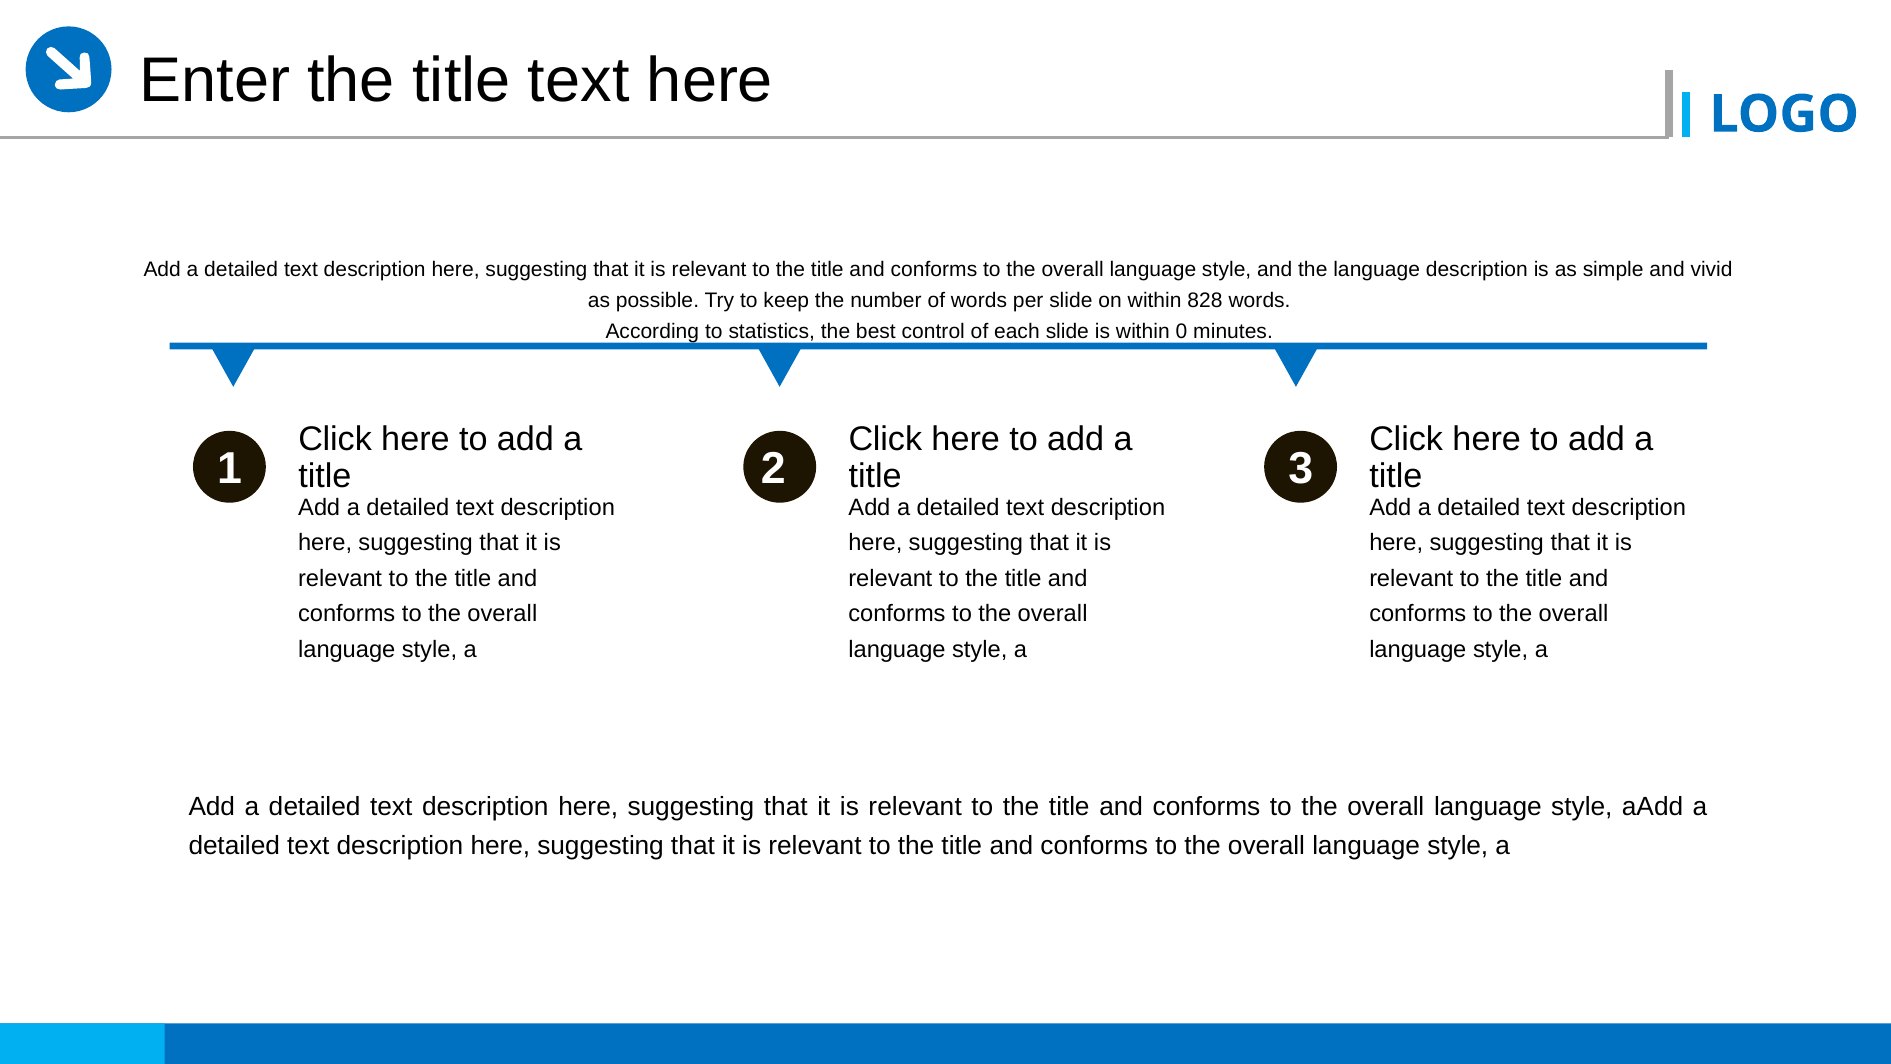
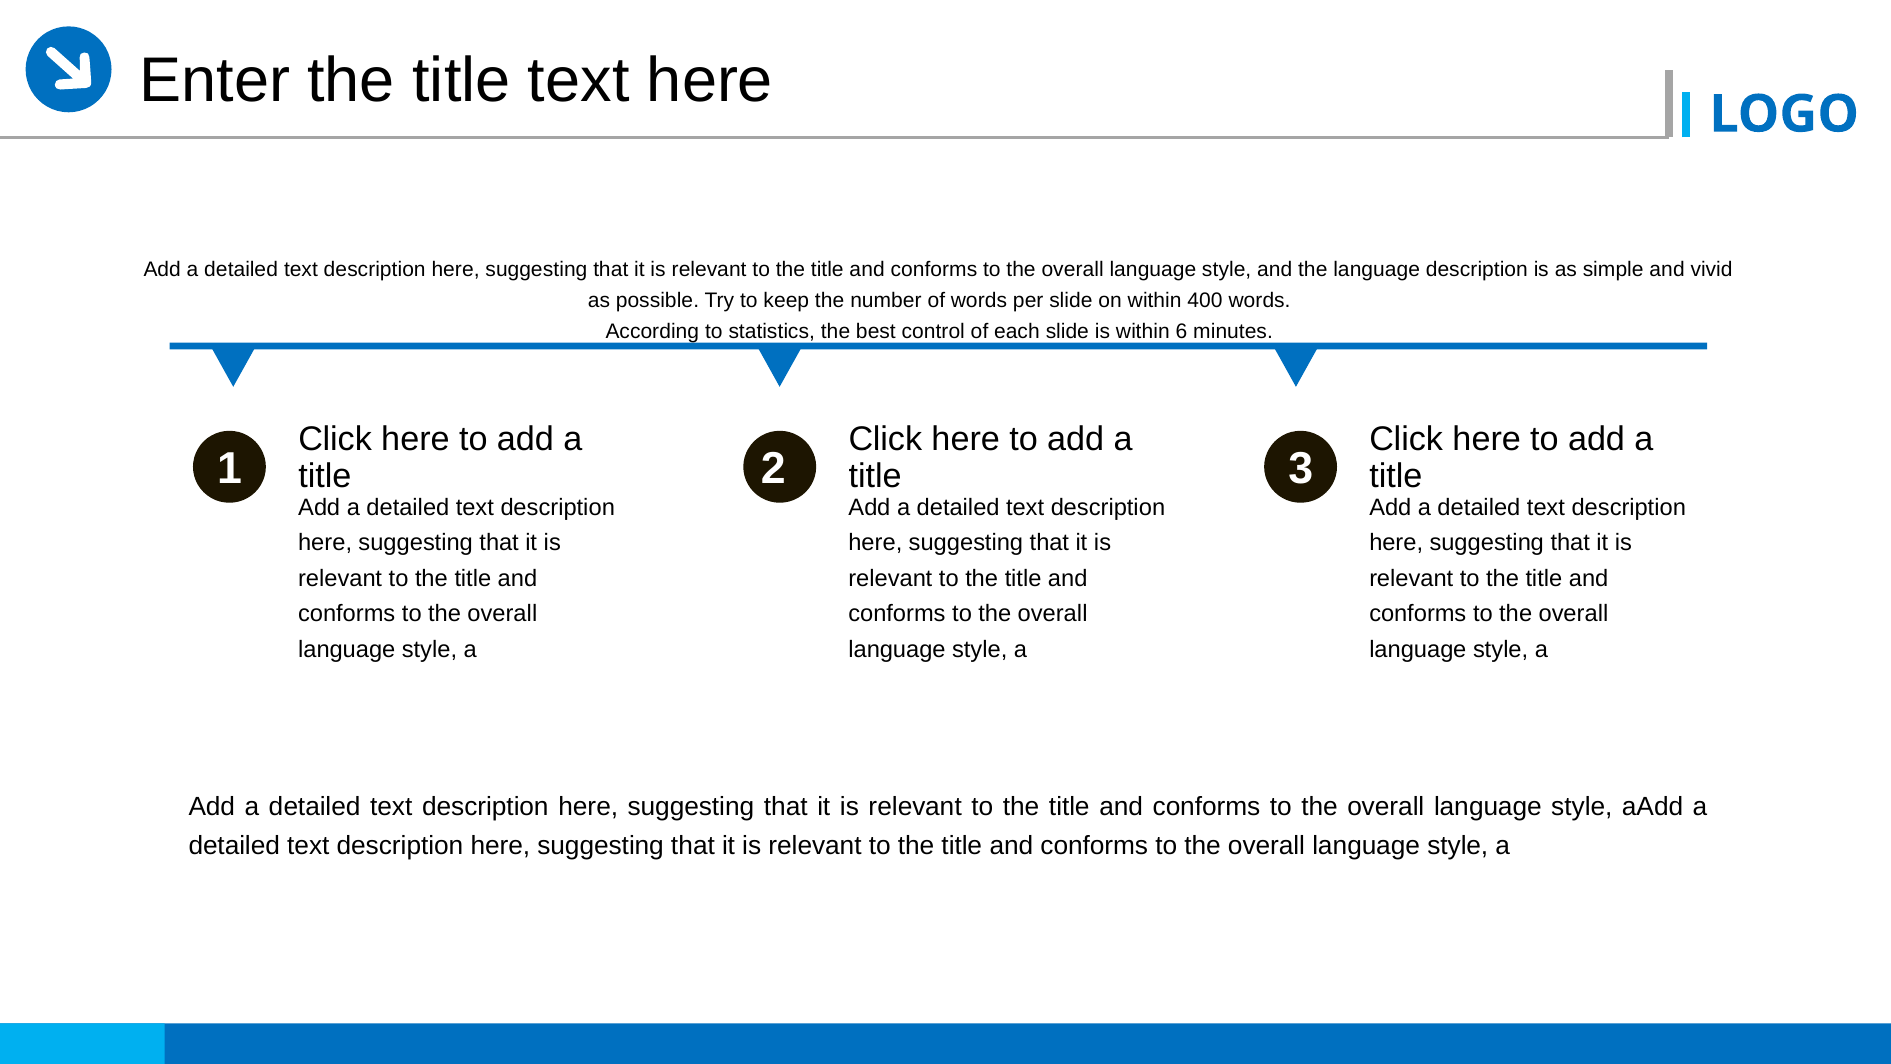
828: 828 -> 400
0: 0 -> 6
